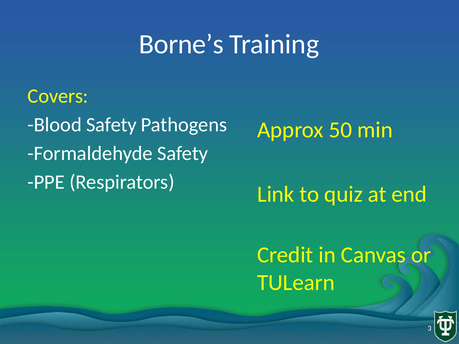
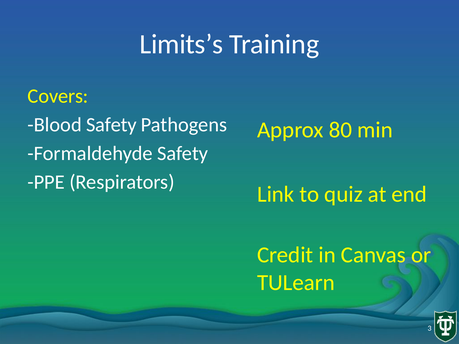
Borne’s: Borne’s -> Limits’s
50: 50 -> 80
